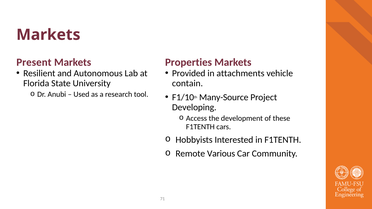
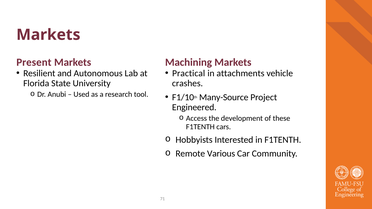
Properties: Properties -> Machining
Provided: Provided -> Practical
contain: contain -> crashes
Developing: Developing -> Engineered
